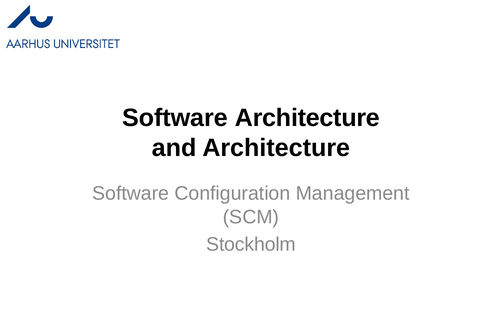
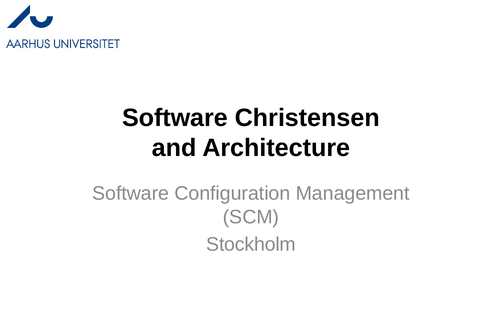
Software Architecture: Architecture -> Christensen
